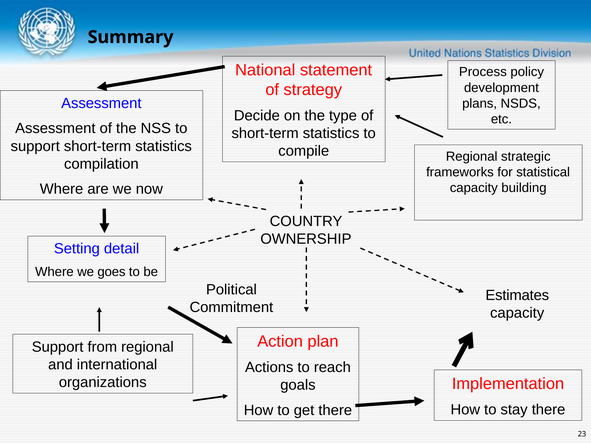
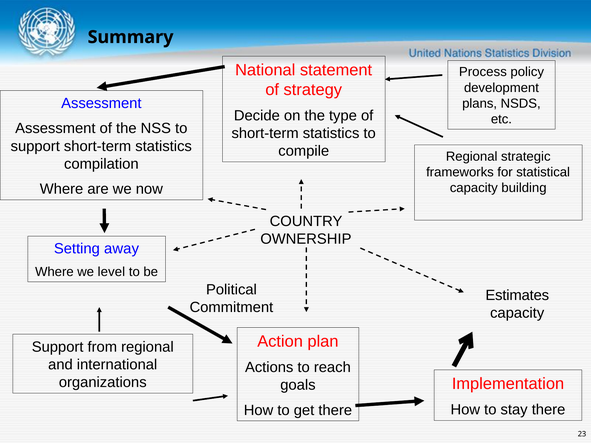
detail: detail -> away
goes: goes -> level
